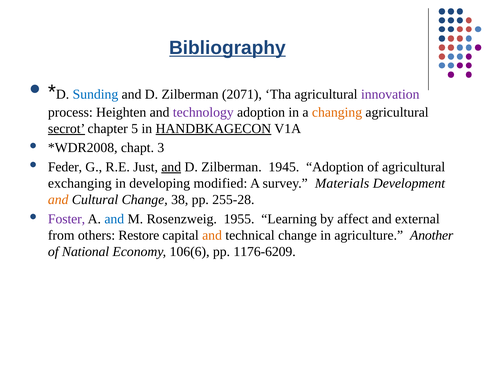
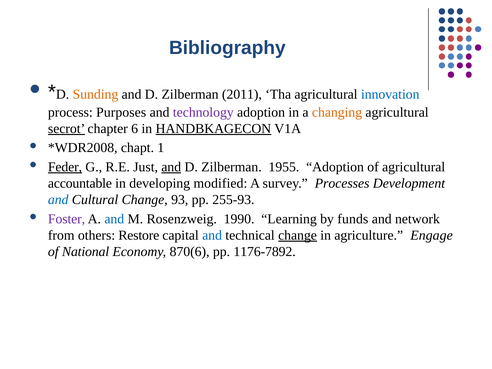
Bibliography underline: present -> none
Sunding colour: blue -> orange
2071: 2071 -> 2011
innovation colour: purple -> blue
Heighten: Heighten -> Purposes
5: 5 -> 6
3: 3 -> 1
Feder underline: none -> present
1945: 1945 -> 1955
exchanging: exchanging -> accountable
Materials: Materials -> Processes
and at (58, 200) colour: orange -> blue
38: 38 -> 93
255-28: 255-28 -> 255-93
1955: 1955 -> 1990
affect: affect -> funds
external: external -> network
and at (212, 235) colour: orange -> blue
change at (298, 235) underline: none -> present
Another: Another -> Engage
106(6: 106(6 -> 870(6
1176-6209: 1176-6209 -> 1176-7892
